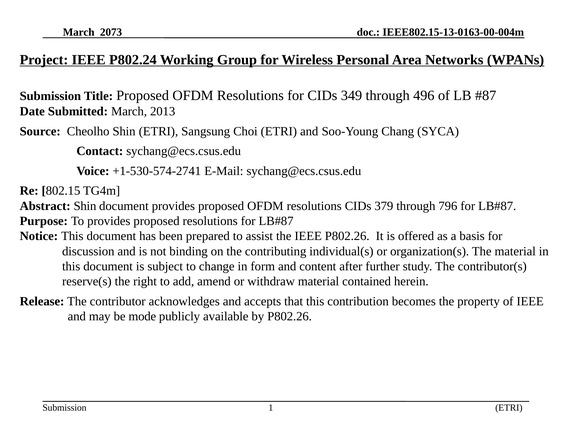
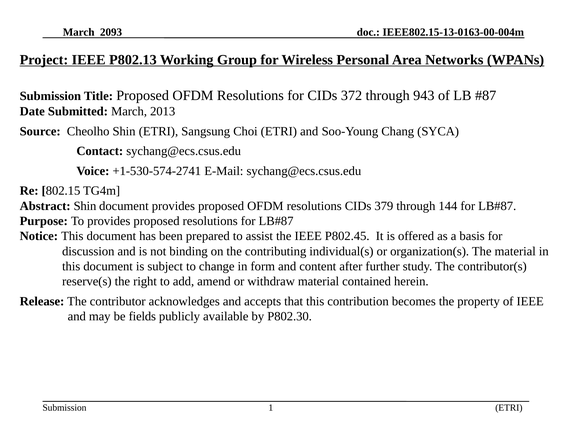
2073: 2073 -> 2093
P802.24: P802.24 -> P802.13
349: 349 -> 372
496: 496 -> 943
796: 796 -> 144
IEEE P802.26: P802.26 -> P802.45
mode: mode -> fields
by P802.26: P802.26 -> P802.30
